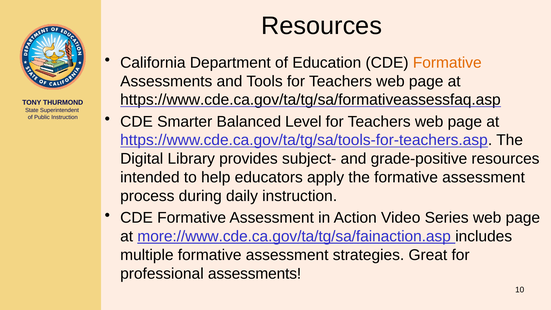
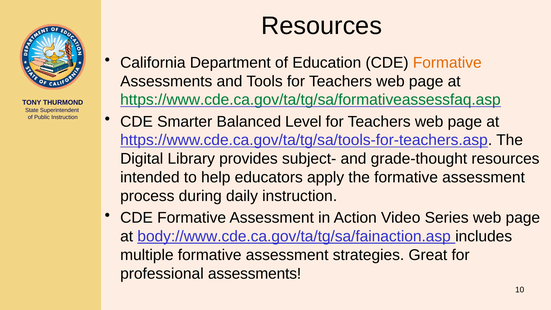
https://www.cde.ca.gov/ta/tg/sa/formativeassessfaq.asp colour: black -> green
grade-positive: grade-positive -> grade-thought
more://www.cde.ca.gov/ta/tg/sa/fainaction.asp: more://www.cde.ca.gov/ta/tg/sa/fainaction.asp -> body://www.cde.ca.gov/ta/tg/sa/fainaction.asp
